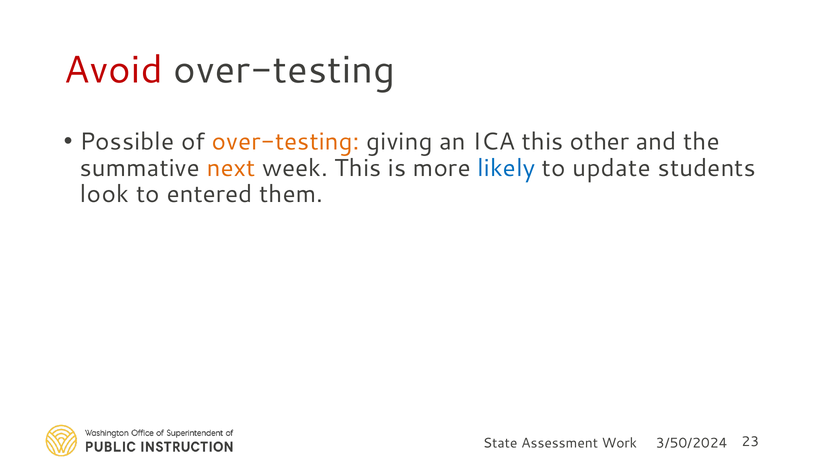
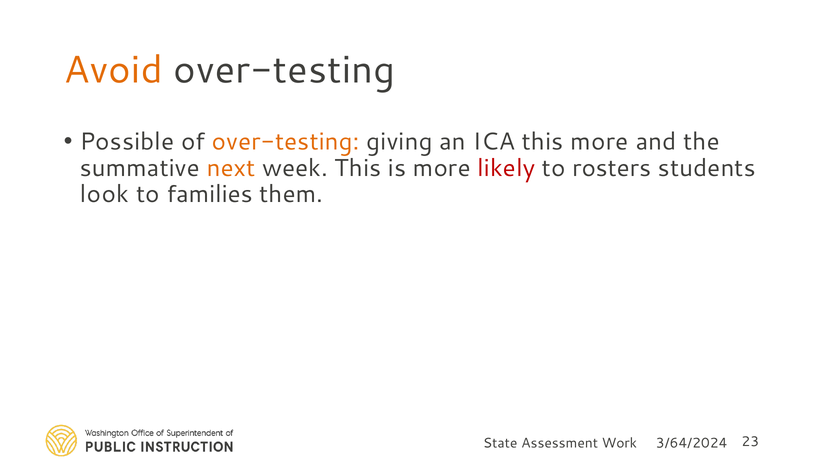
Avoid colour: red -> orange
this other: other -> more
likely colour: blue -> red
update: update -> rosters
entered: entered -> families
3/50/2024: 3/50/2024 -> 3/64/2024
